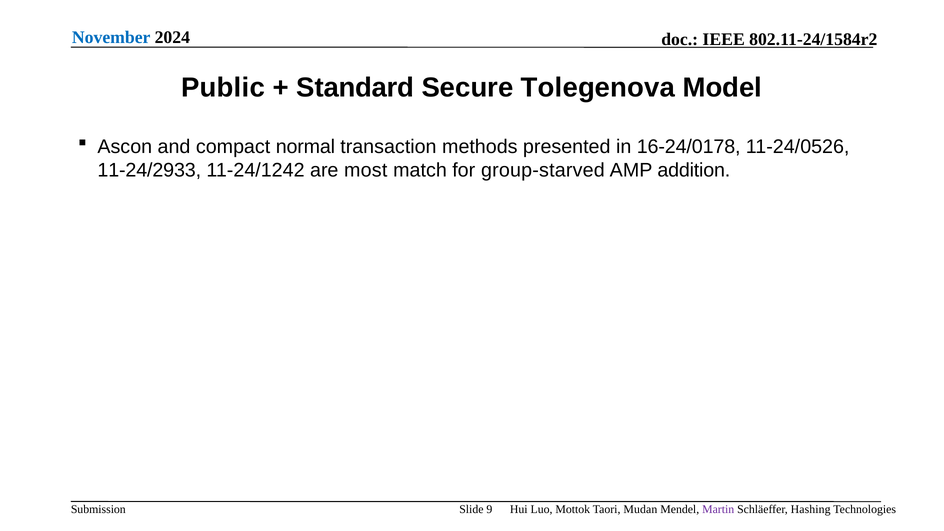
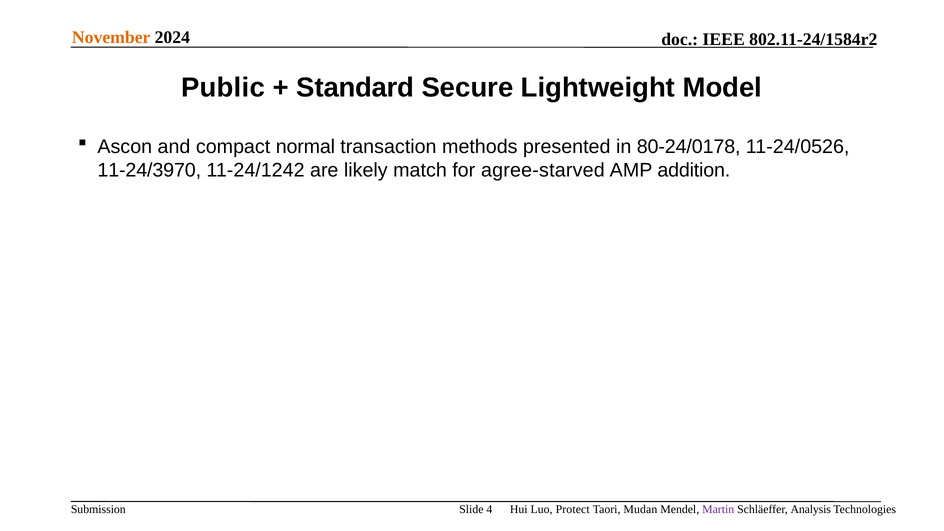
November colour: blue -> orange
Tolegenova: Tolegenova -> Lightweight
16-24/0178: 16-24/0178 -> 80-24/0178
11-24/2933: 11-24/2933 -> 11-24/3970
most: most -> likely
group-starved: group-starved -> agree-starved
9: 9 -> 4
Mottok: Mottok -> Protect
Hashing: Hashing -> Analysis
